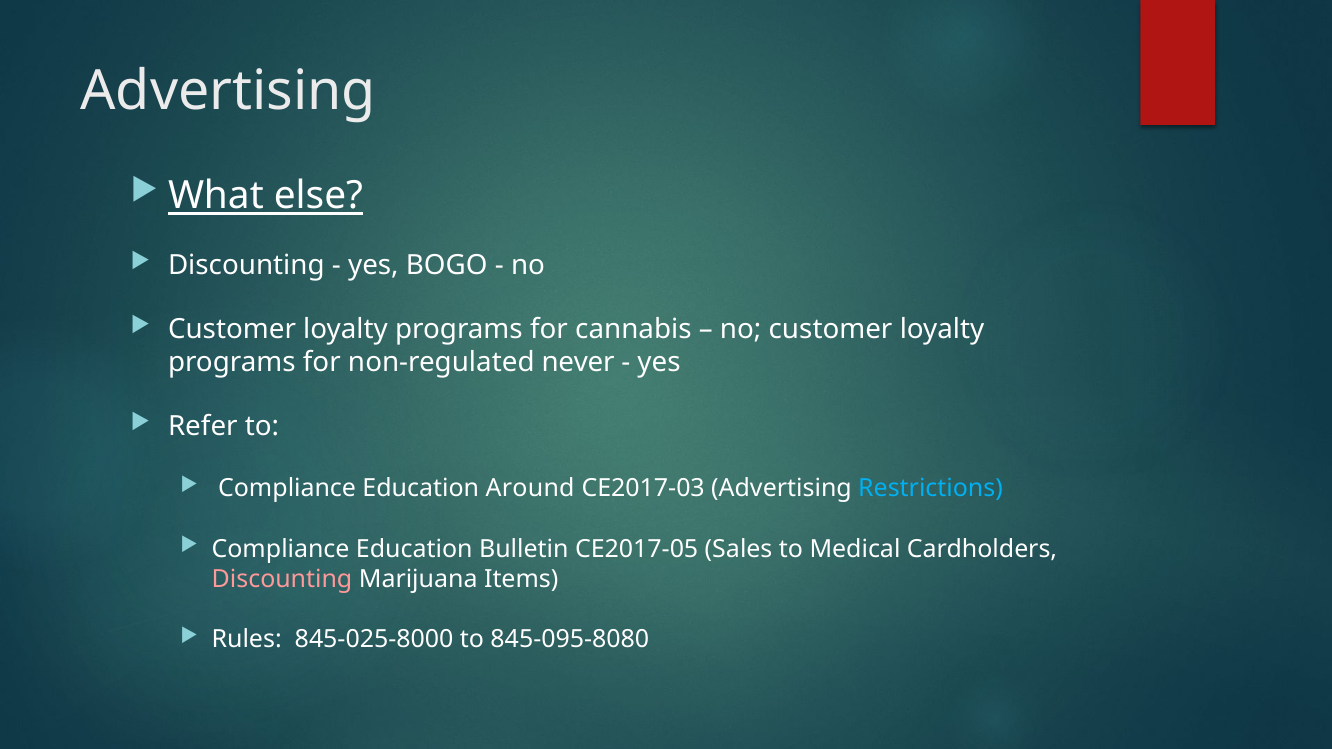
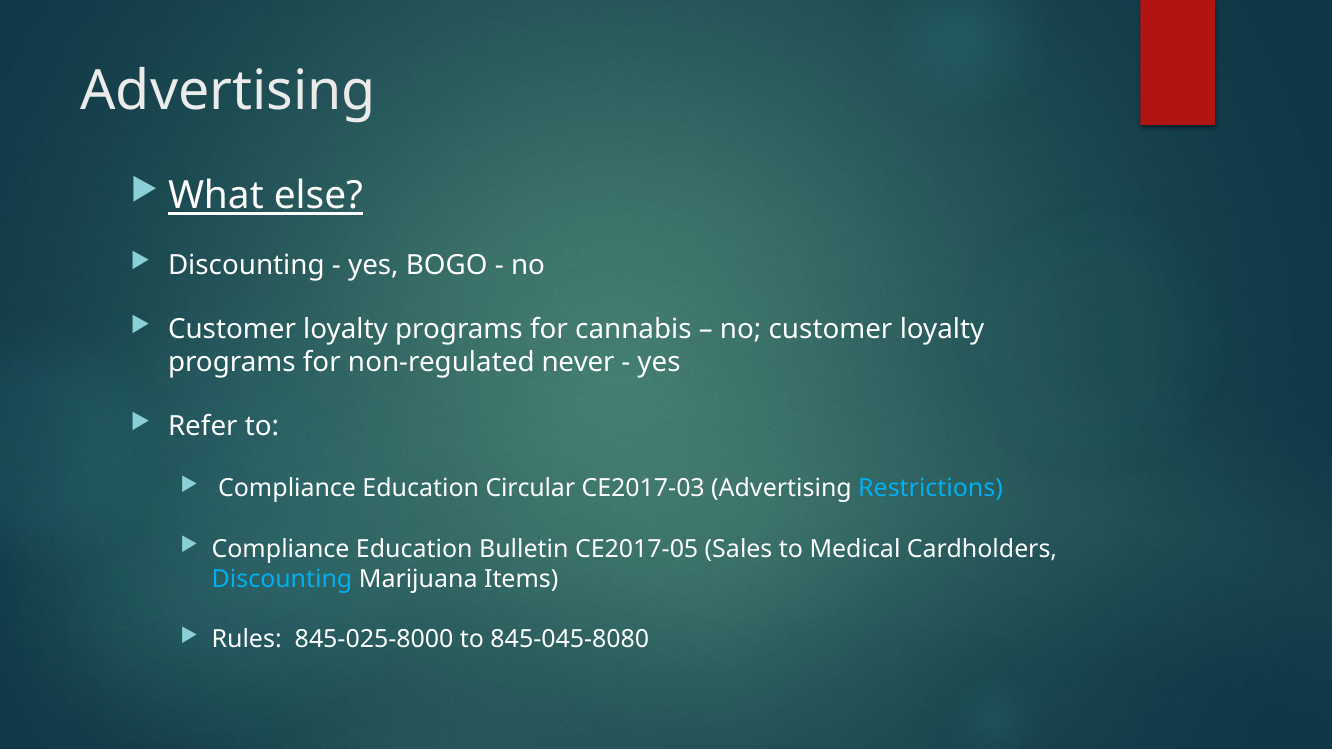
Around: Around -> Circular
Discounting at (282, 579) colour: pink -> light blue
845-095-8080: 845-095-8080 -> 845-045-8080
